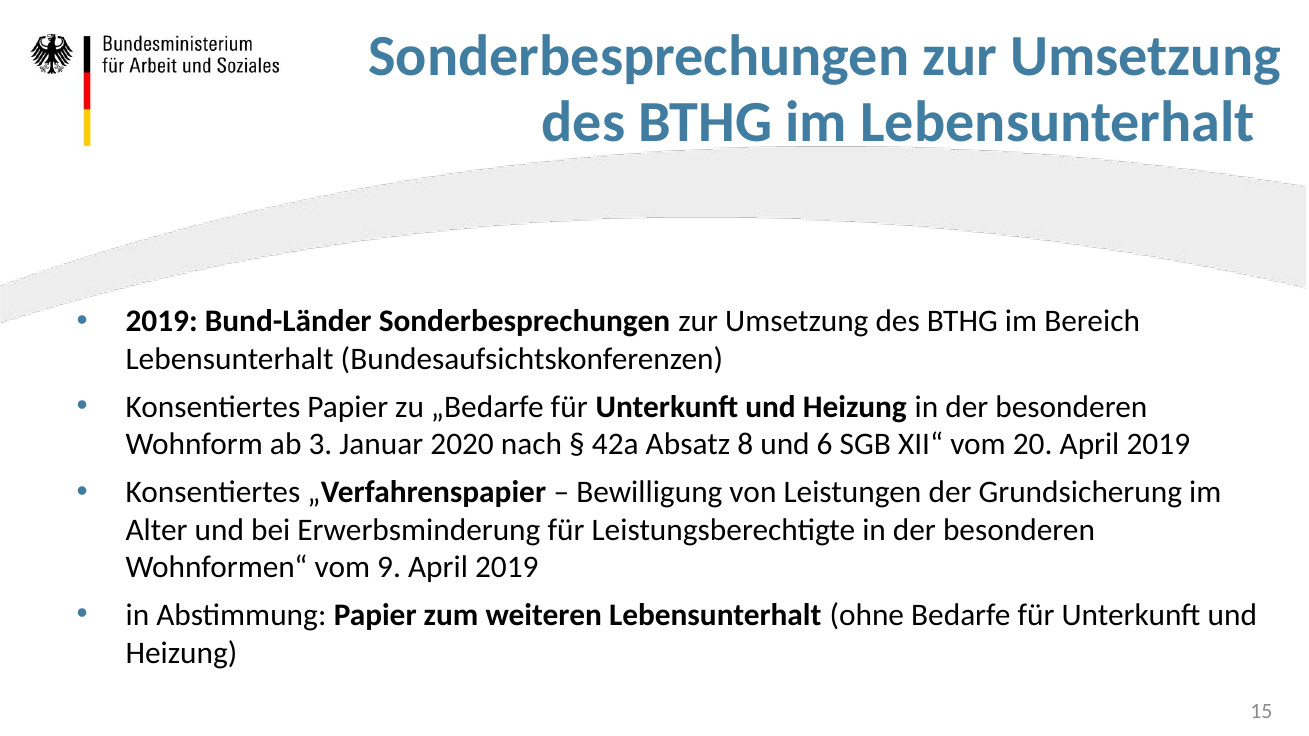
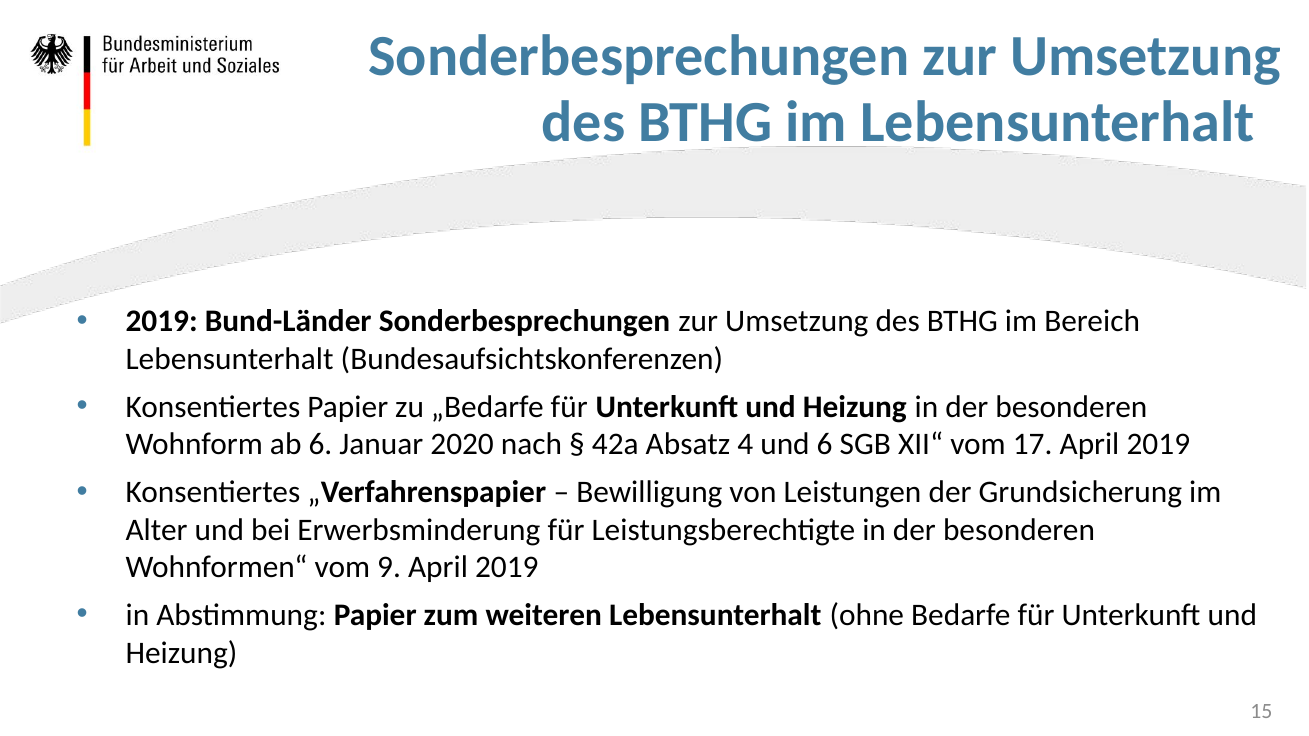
ab 3: 3 -> 6
8: 8 -> 4
20: 20 -> 17
